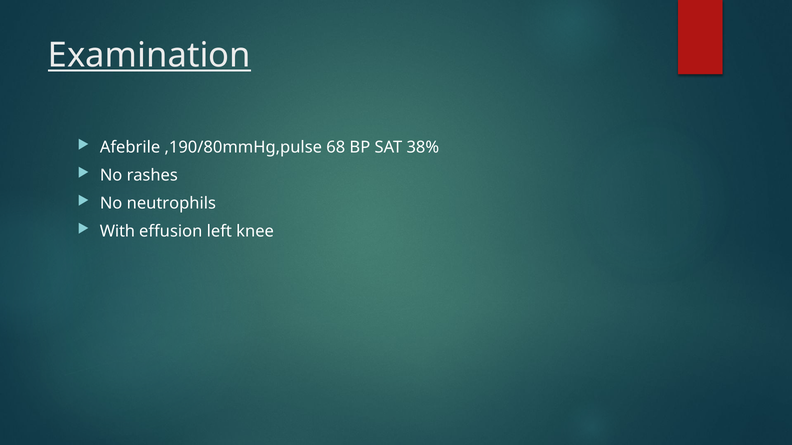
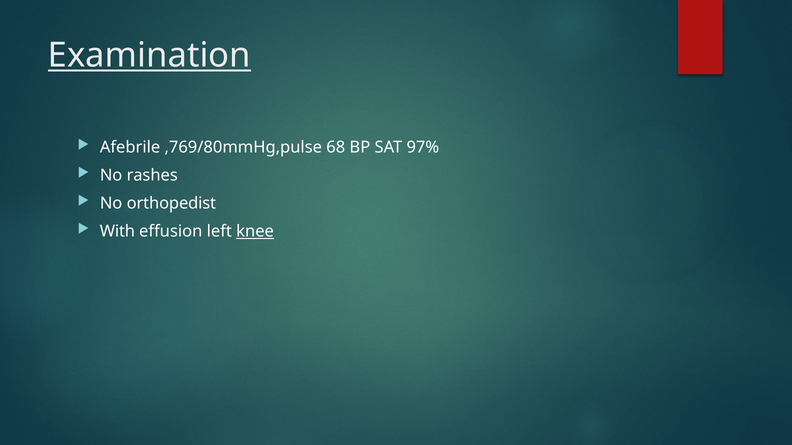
,190/80mmHg,pulse: ,190/80mmHg,pulse -> ,769/80mmHg,pulse
38%: 38% -> 97%
neutrophils: neutrophils -> orthopedist
knee underline: none -> present
